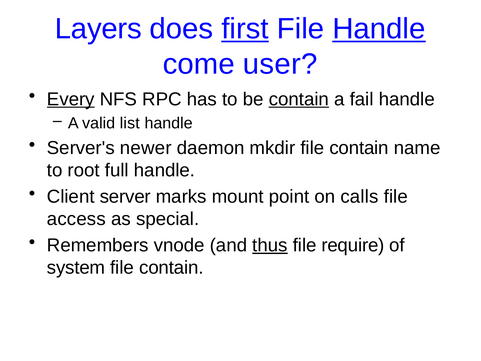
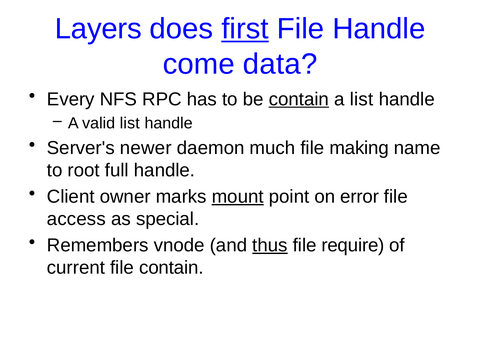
Handle at (379, 29) underline: present -> none
user: user -> data
Every underline: present -> none
a fail: fail -> list
mkdir: mkdir -> much
contain at (359, 148): contain -> making
server: server -> owner
mount underline: none -> present
calls: calls -> error
system: system -> current
